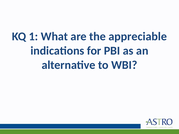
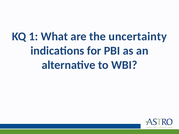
appreciable: appreciable -> uncertainty
